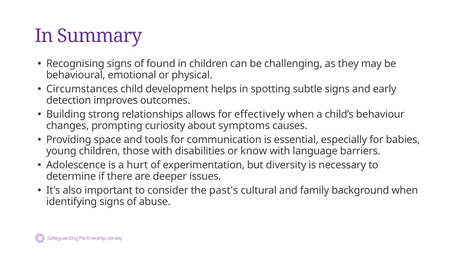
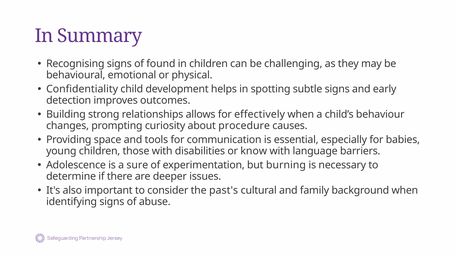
Circumstances: Circumstances -> Confidentiality
symptoms: symptoms -> procedure
hurt: hurt -> sure
diversity: diversity -> burning
